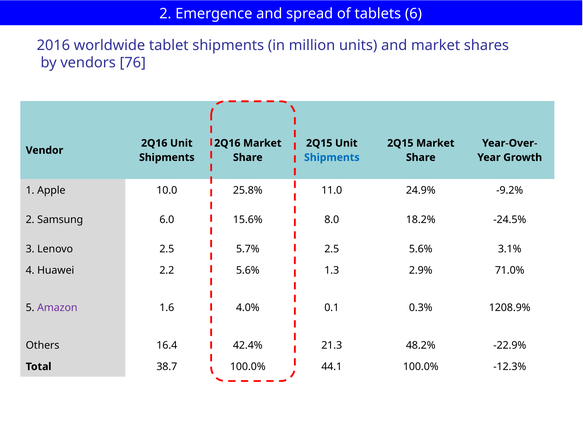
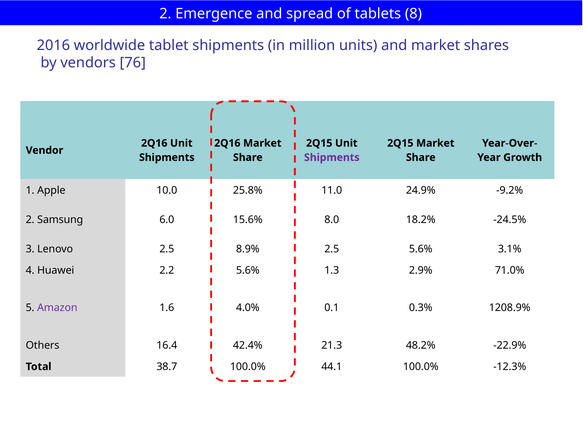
6: 6 -> 8
Shipments at (332, 158) colour: blue -> purple
5.7%: 5.7% -> 8.9%
